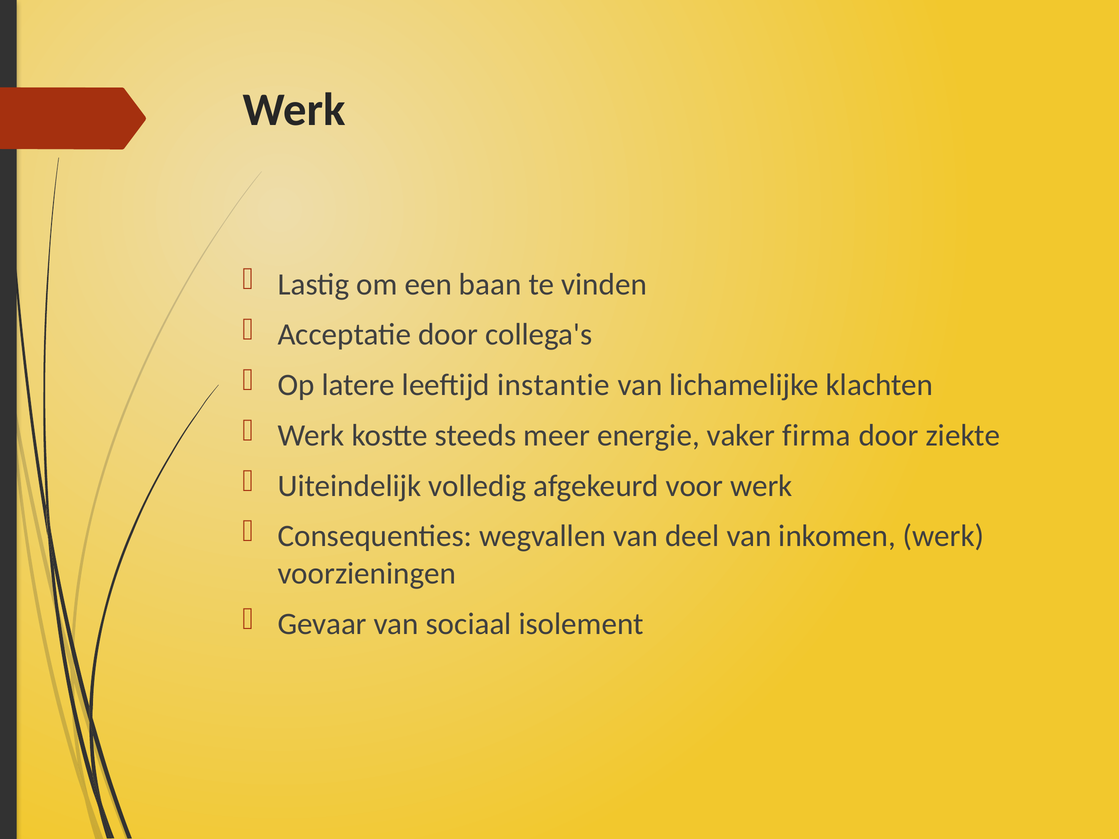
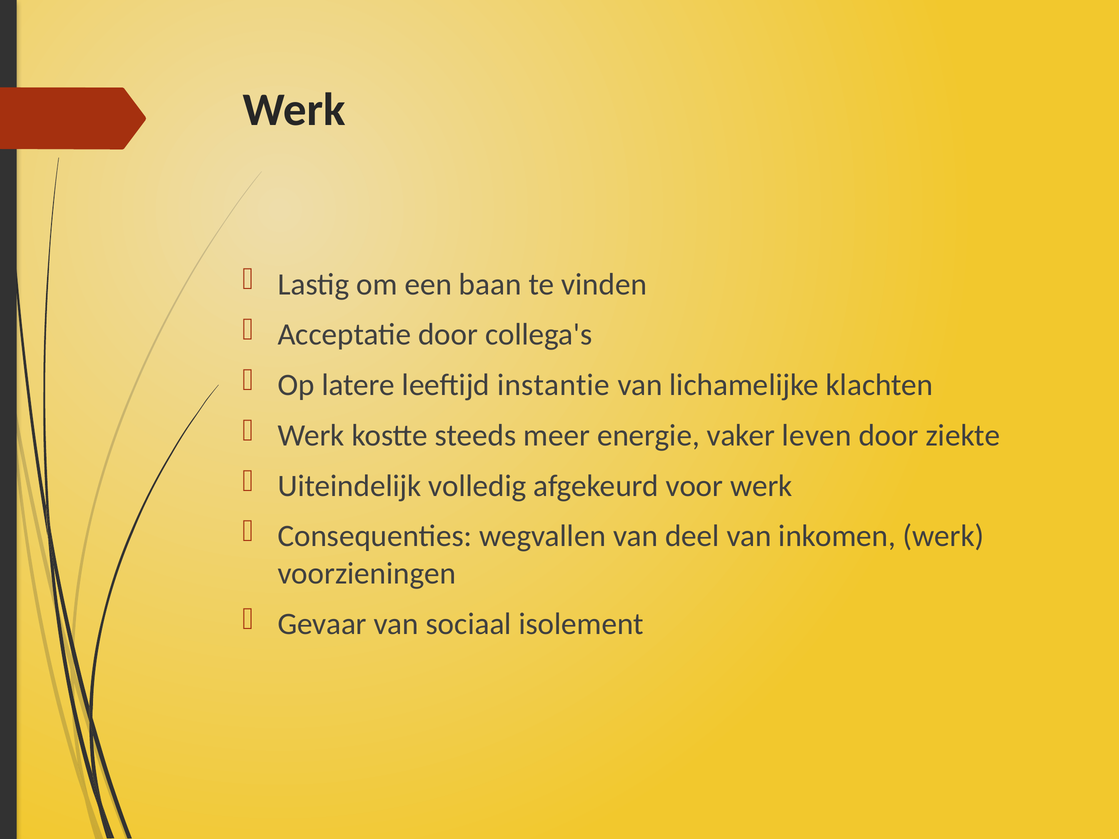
firma: firma -> leven
